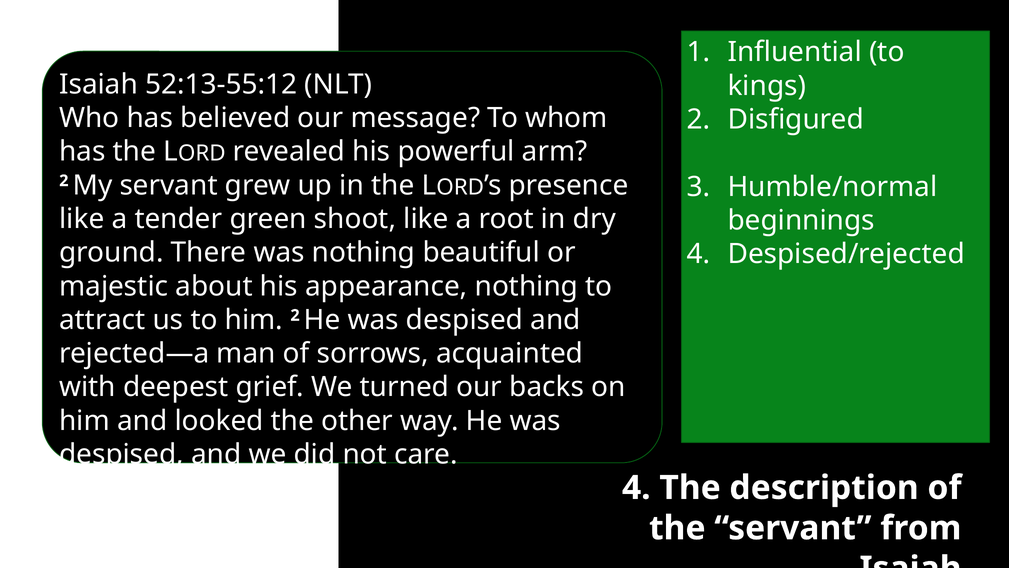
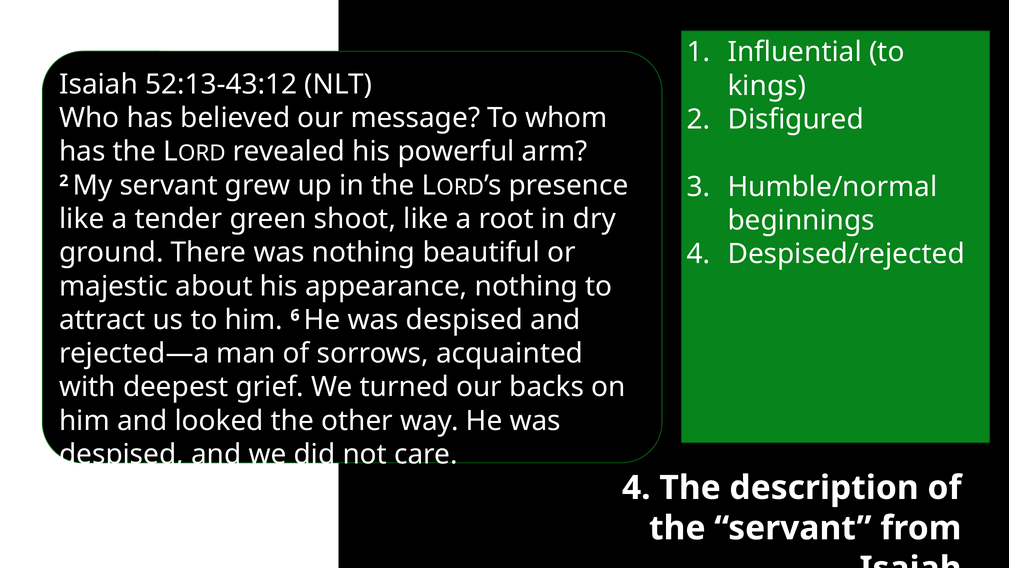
52:13-55:12: 52:13-55:12 -> 52:13-43:12
him 2: 2 -> 6
